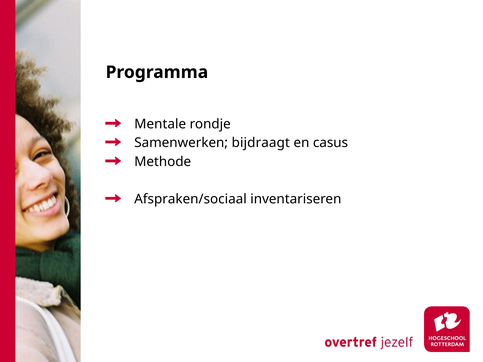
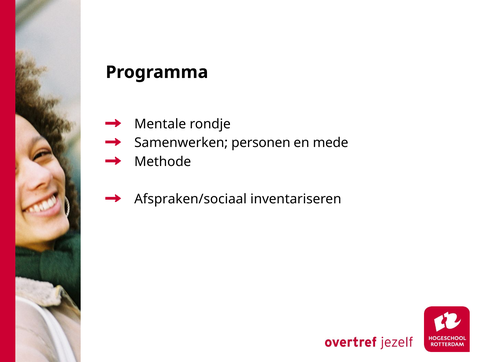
bijdraagt: bijdraagt -> personen
casus: casus -> mede
